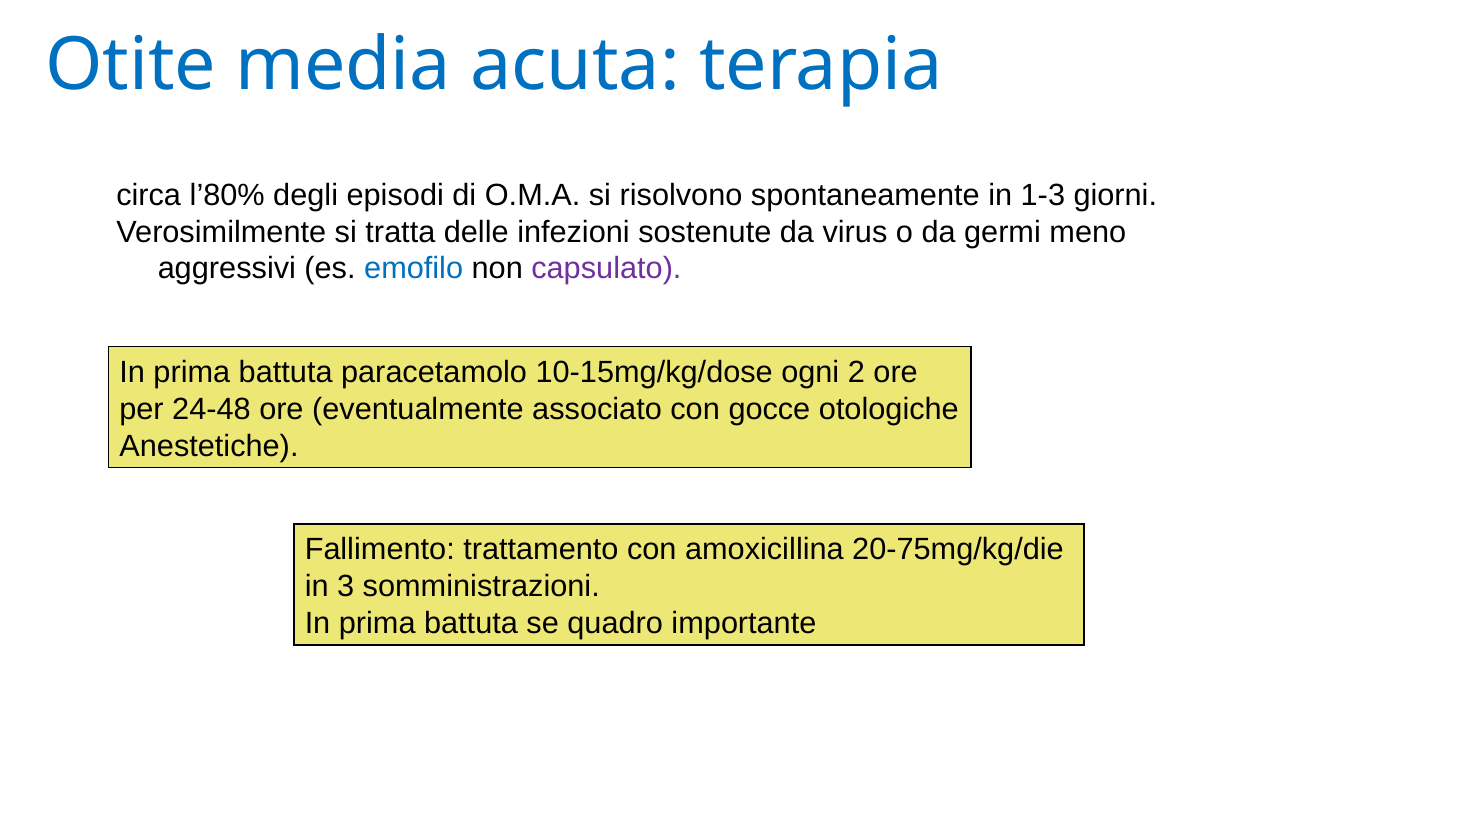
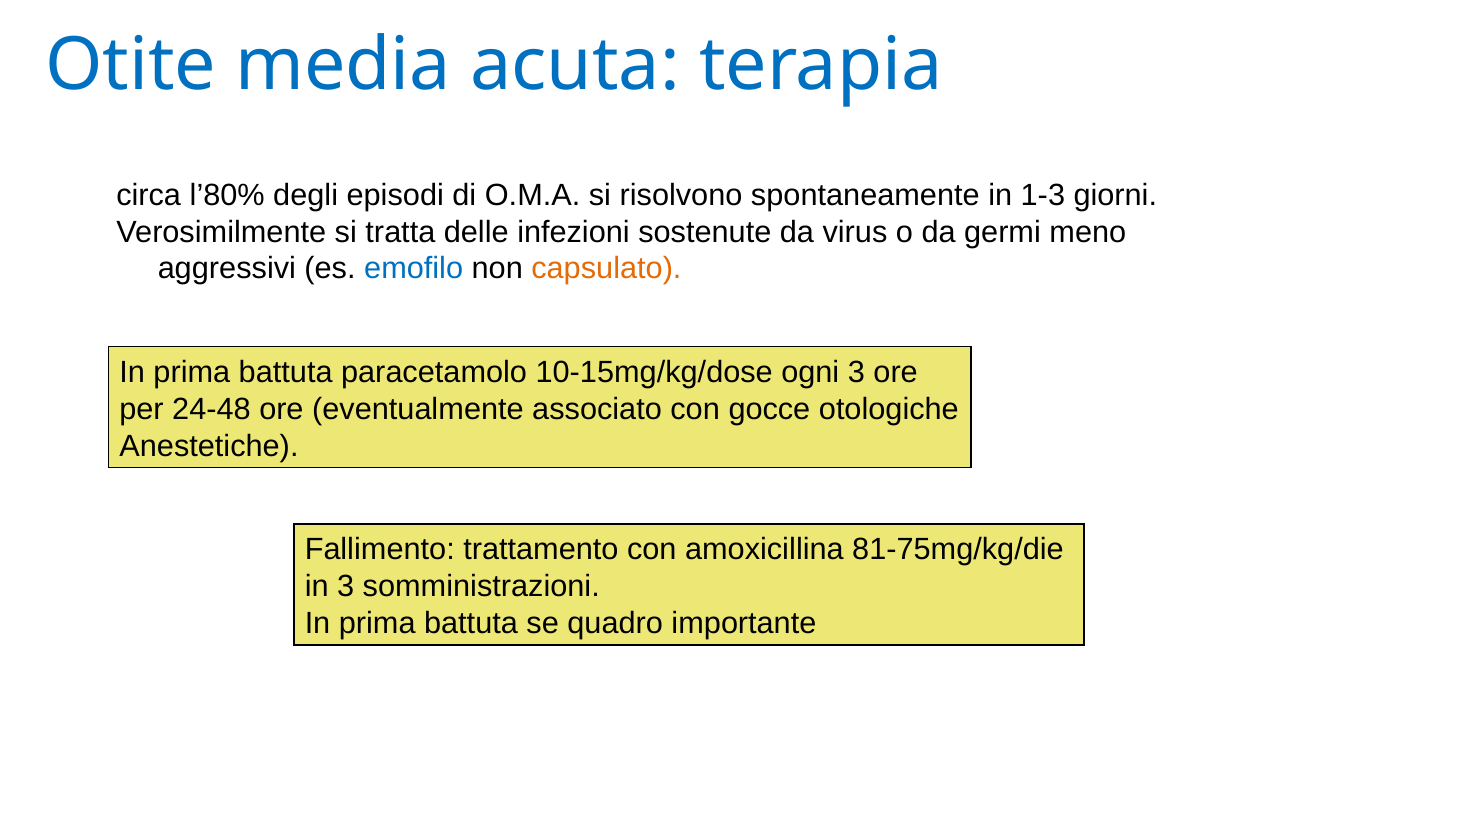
capsulato colour: purple -> orange
ogni 2: 2 -> 3
20-75mg/kg/die: 20-75mg/kg/die -> 81-75mg/kg/die
